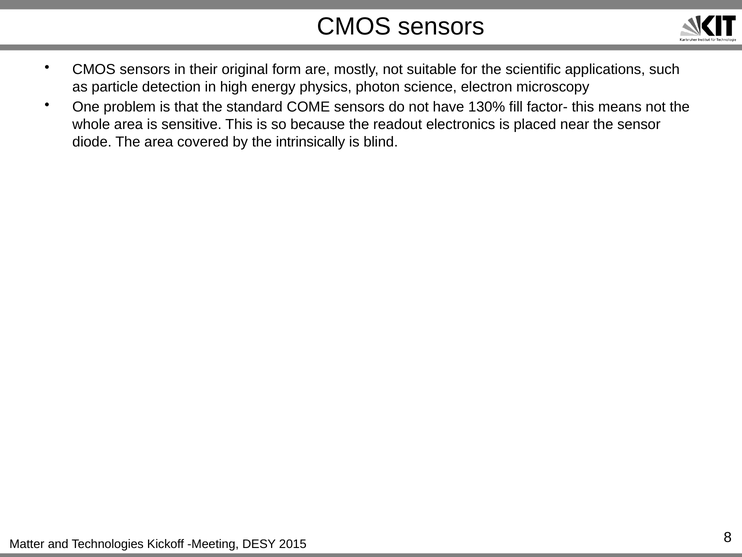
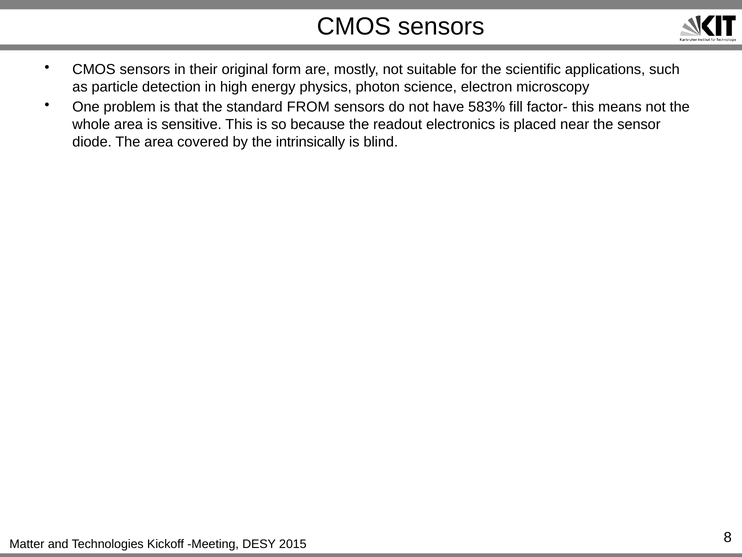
COME: COME -> FROM
130%: 130% -> 583%
